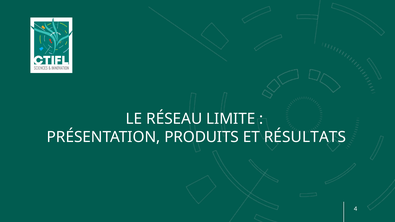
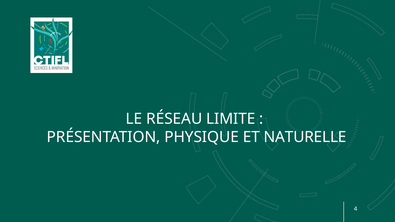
PRODUITS: PRODUITS -> PHYSIQUE
RÉSULTATS: RÉSULTATS -> NATURELLE
